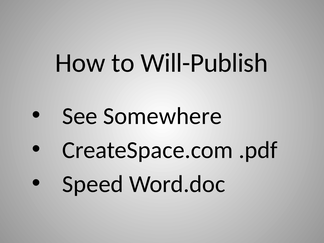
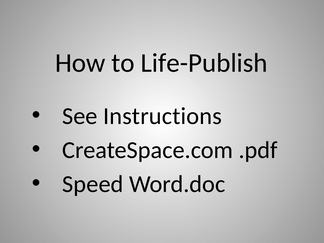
Will-Publish: Will-Publish -> Life-Publish
Somewhere: Somewhere -> Instructions
